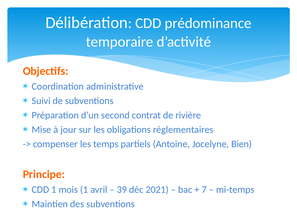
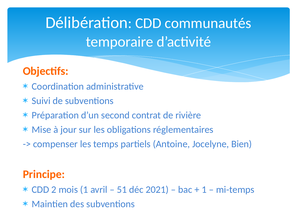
prédominance: prédominance -> communautés
CDD 1: 1 -> 2
39: 39 -> 51
7 at (204, 189): 7 -> 1
